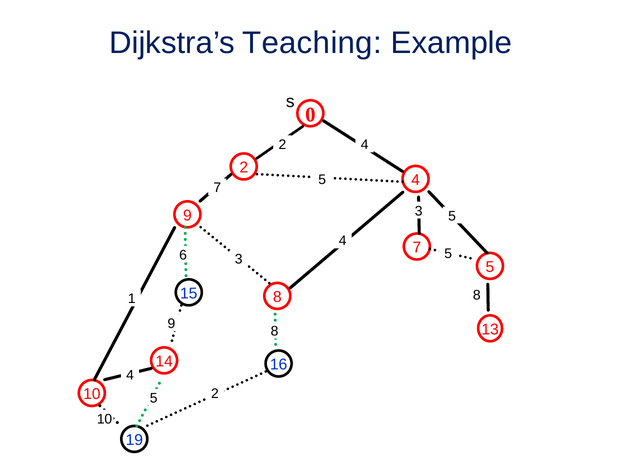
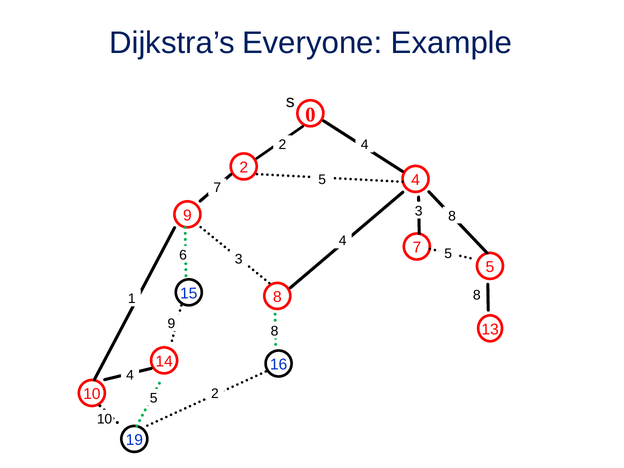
Teaching: Teaching -> Everyone
3 5: 5 -> 8
